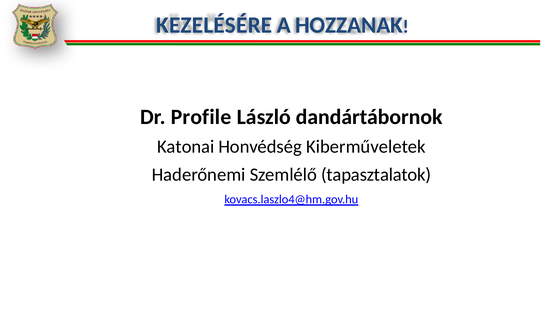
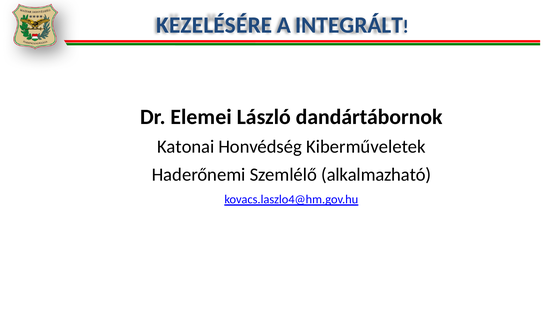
HOZZANAK: HOZZANAK -> INTEGRÁLT
Profile: Profile -> Elemei
tapasztalatok: tapasztalatok -> alkalmazható
